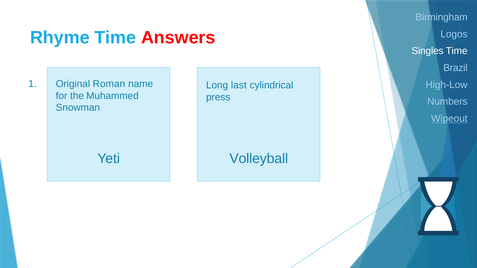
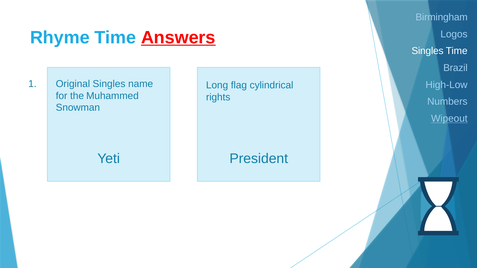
Answers underline: none -> present
Original Roman: Roman -> Singles
last: last -> flag
press: press -> rights
Volleyball: Volleyball -> President
